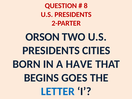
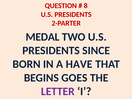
ORSON: ORSON -> MEDAL
CITIES: CITIES -> SINCE
LETTER colour: blue -> purple
